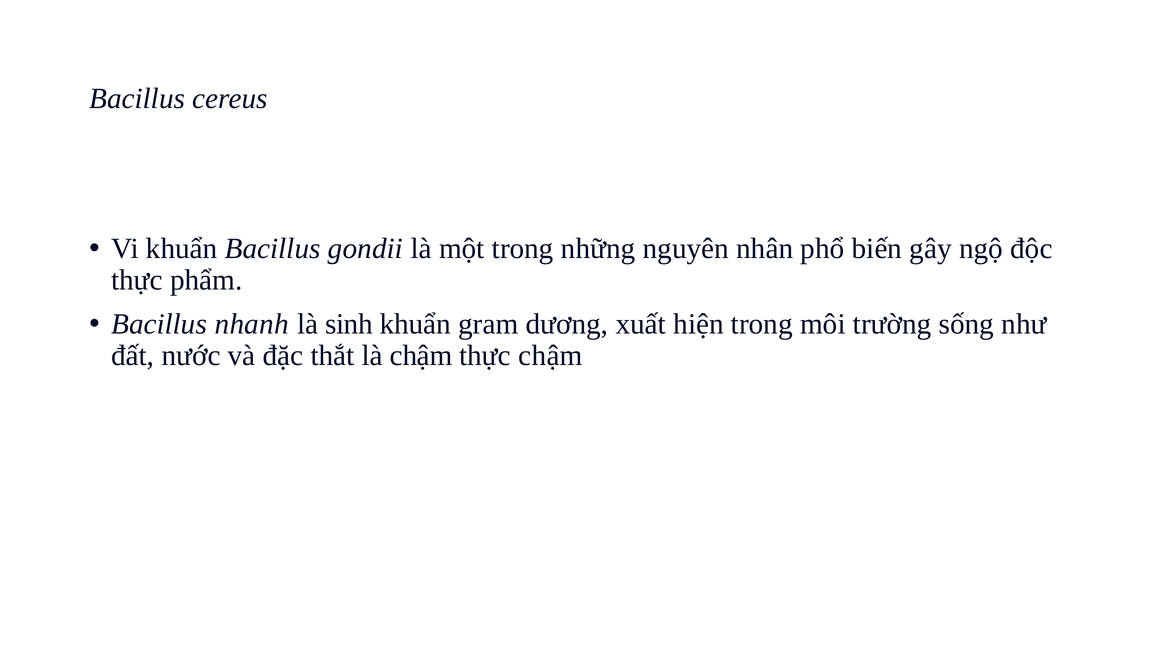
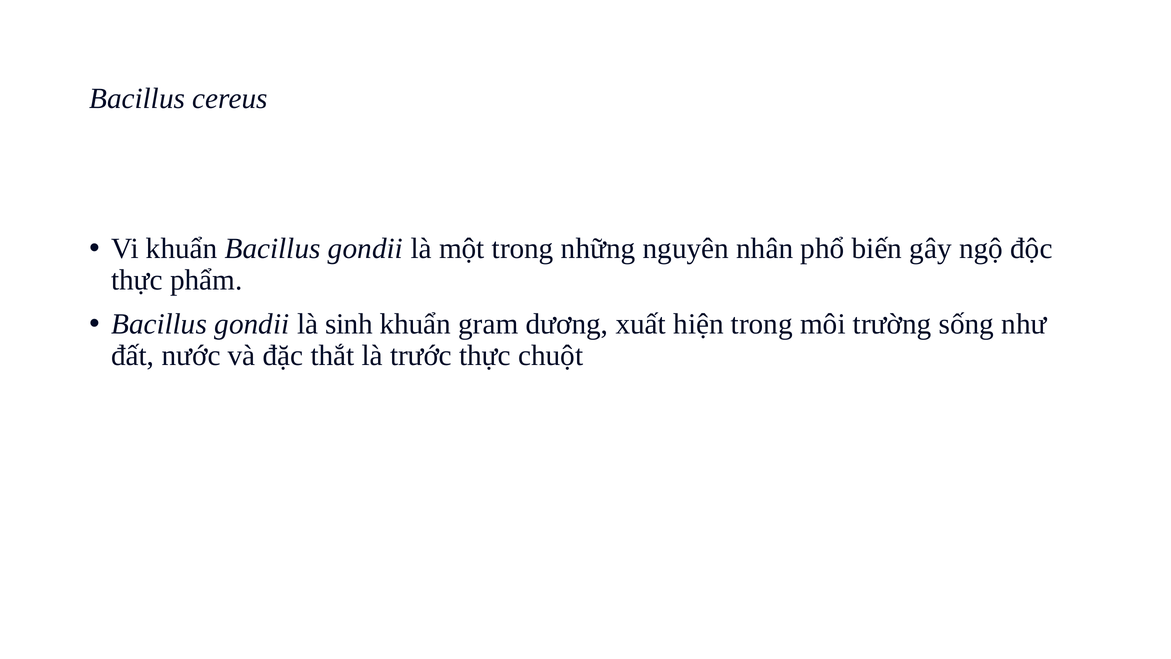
nhanh at (252, 324): nhanh -> gondii
là chậm: chậm -> trước
thực chậm: chậm -> chuột
